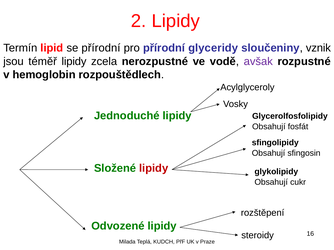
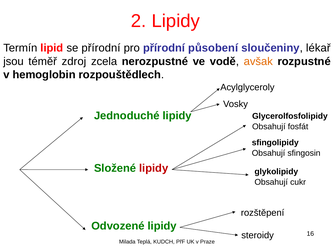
glyceridy: glyceridy -> působení
vznik: vznik -> lékař
téměř lipidy: lipidy -> zdroj
avšak colour: purple -> orange
